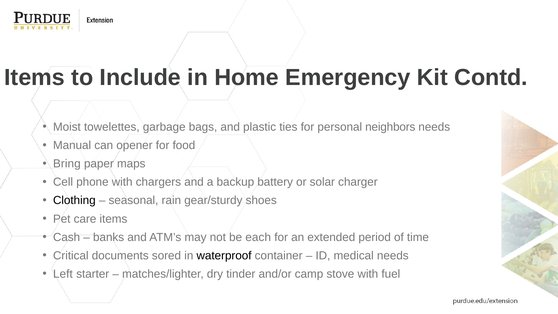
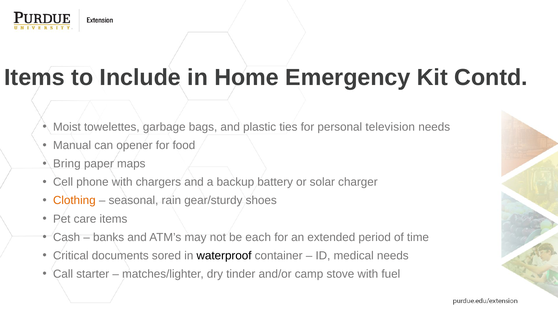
neighbors: neighbors -> television
Clothing colour: black -> orange
Left: Left -> Call
